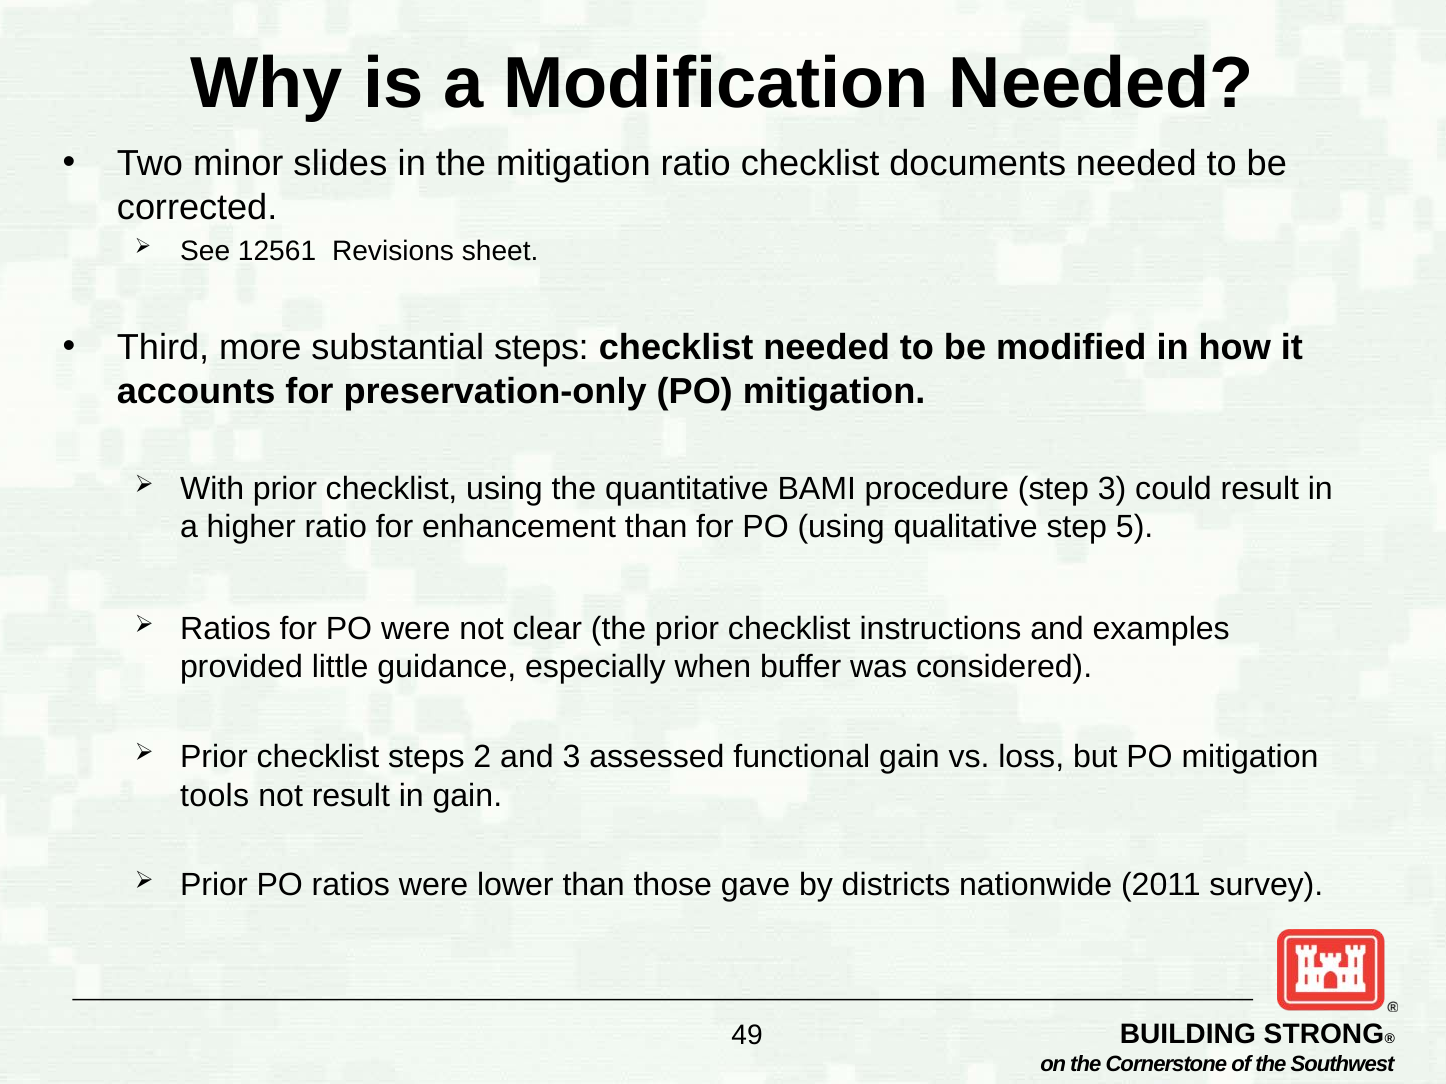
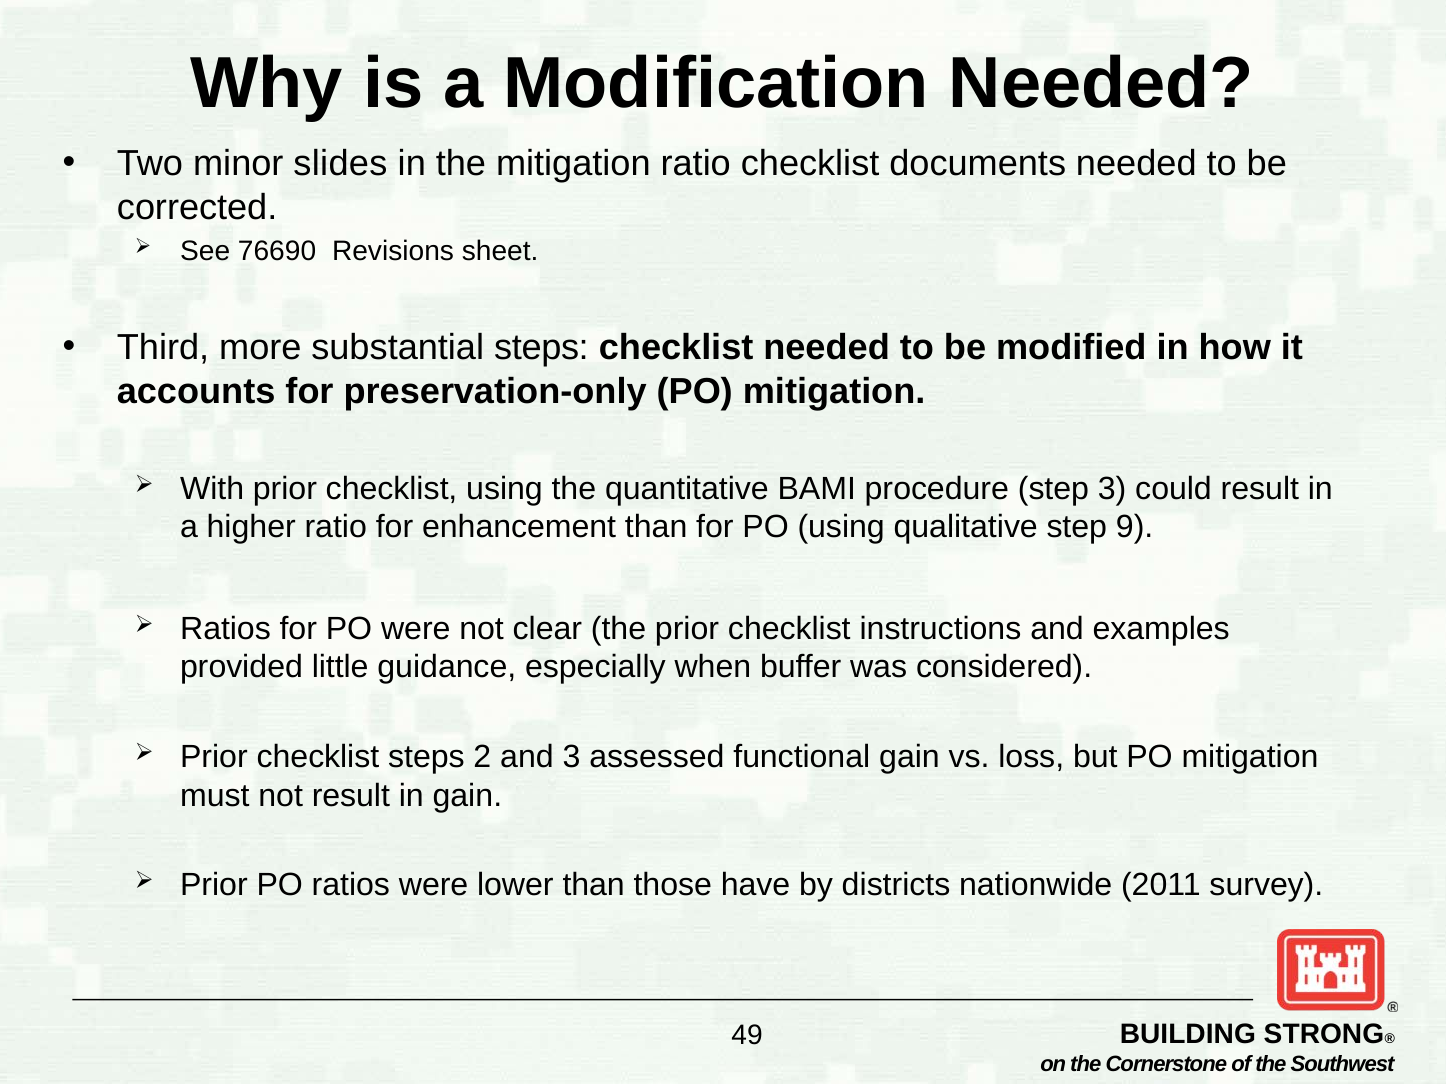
12561: 12561 -> 76690
5: 5 -> 9
tools: tools -> must
gave: gave -> have
